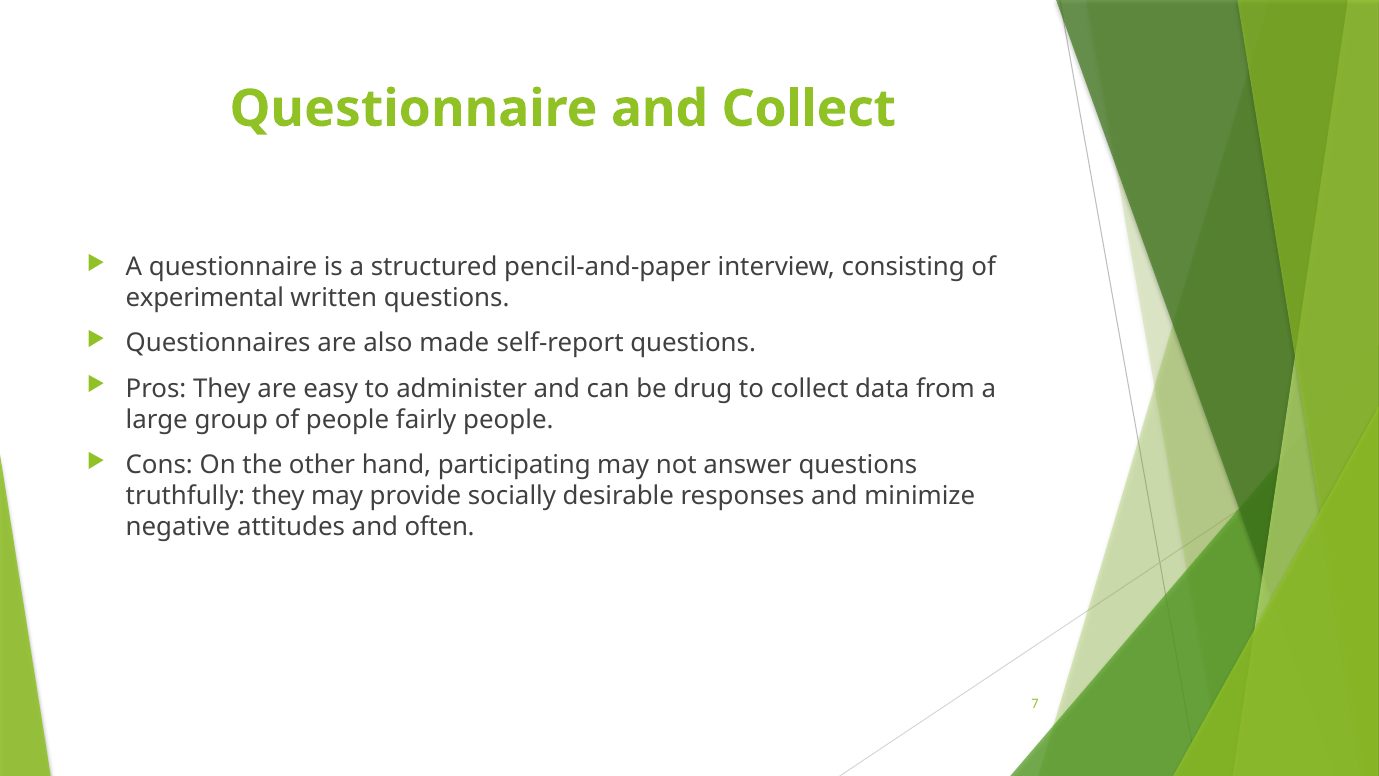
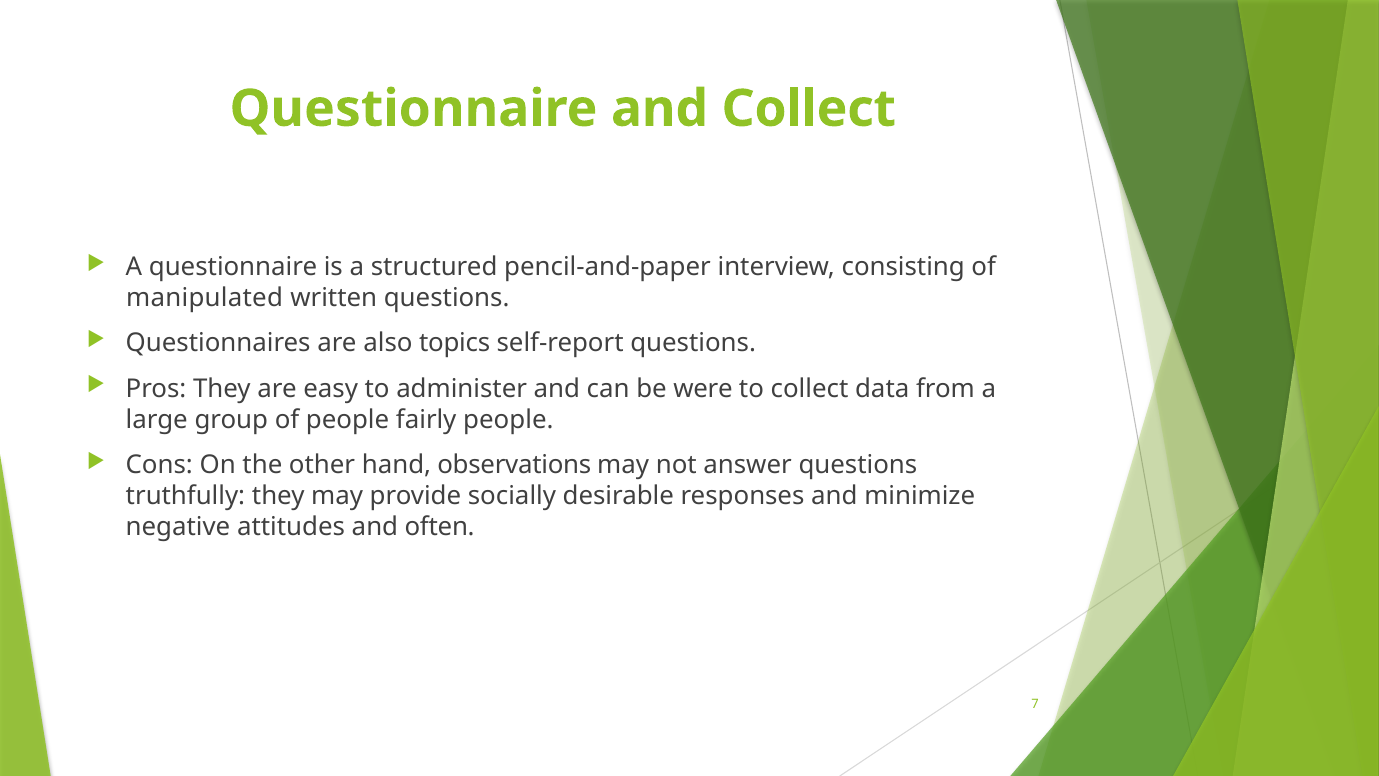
experimental: experimental -> manipulated
made: made -> topics
drug: drug -> were
participating: participating -> observations
